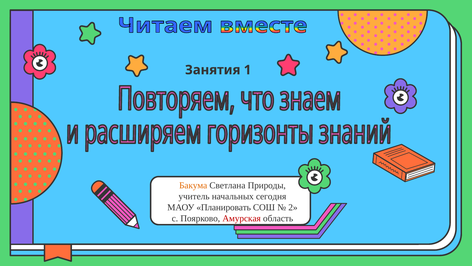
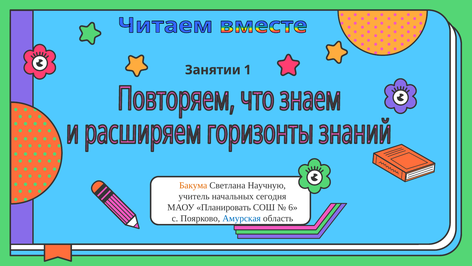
Занятия: Занятия -> Занятии
Природы: Природы -> Научную
2: 2 -> 6
Амурская colour: red -> blue
